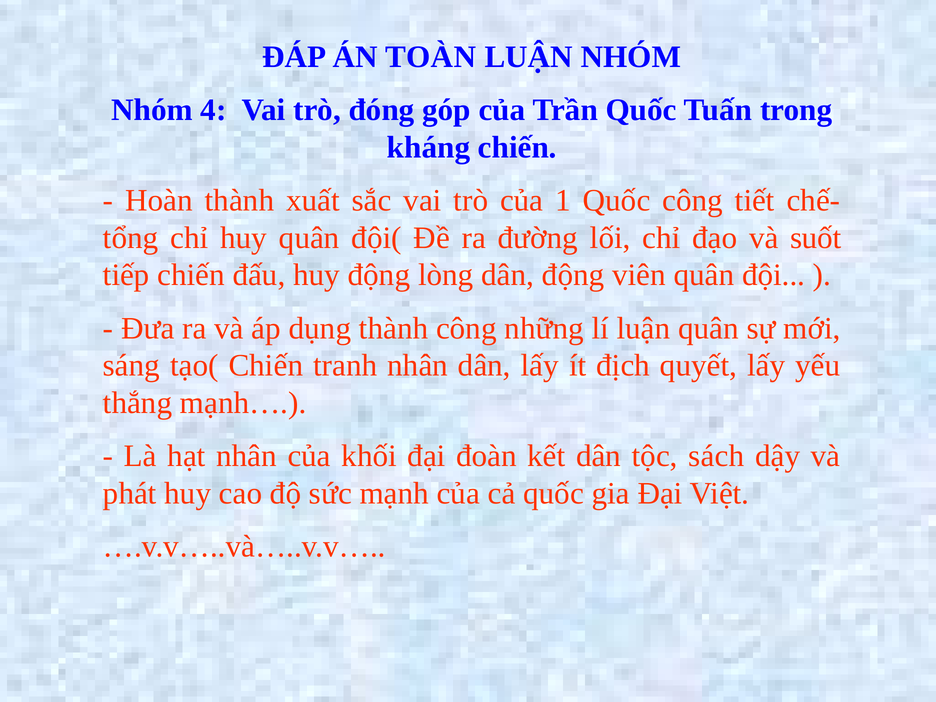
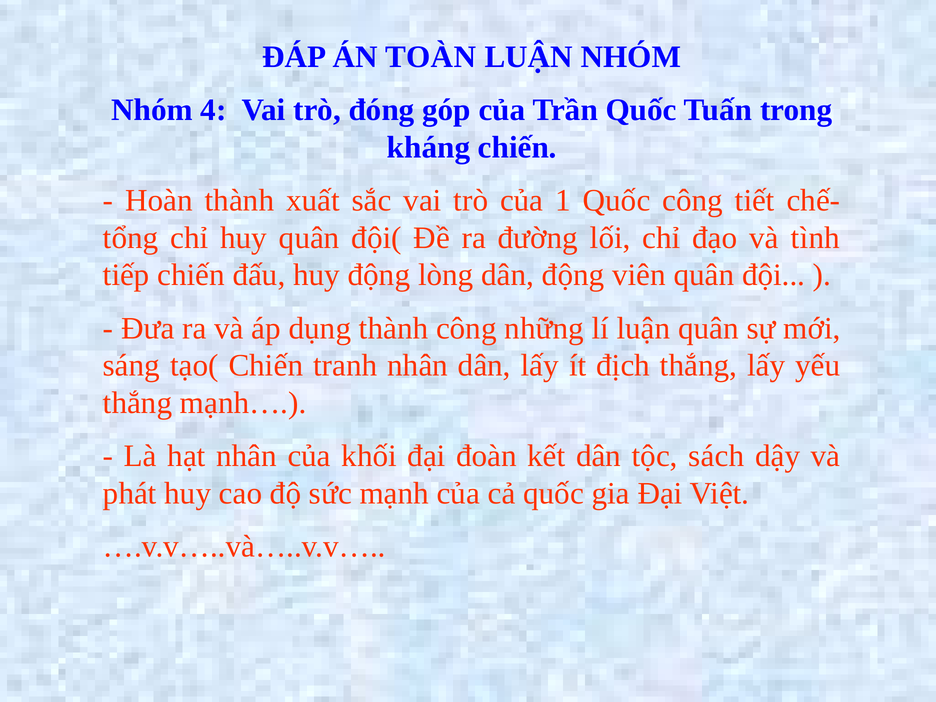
suốt: suốt -> tình
địch quyết: quyết -> thắng
